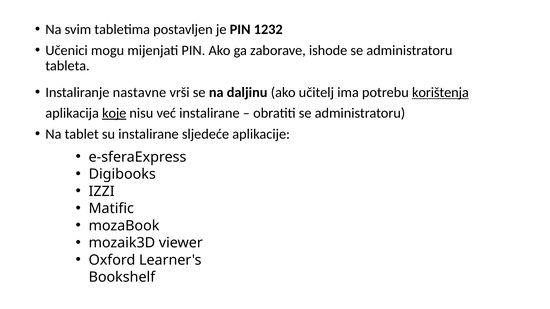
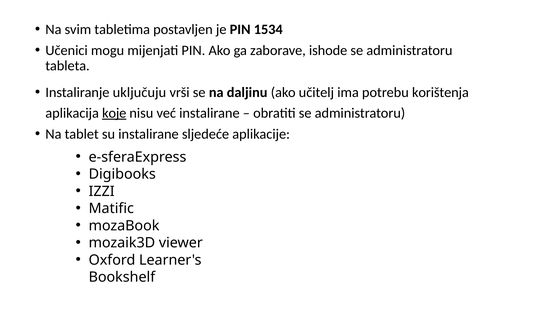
1232: 1232 -> 1534
nastavne: nastavne -> uključuju
korištenja underline: present -> none
